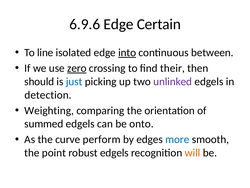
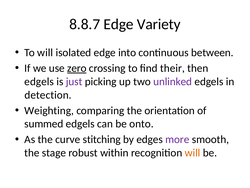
6.9.6: 6.9.6 -> 8.8.7
Certain: Certain -> Variety
To line: line -> will
into underline: present -> none
should at (39, 81): should -> edgels
just colour: blue -> purple
perform: perform -> stitching
more colour: blue -> purple
point: point -> stage
robust edgels: edgels -> within
